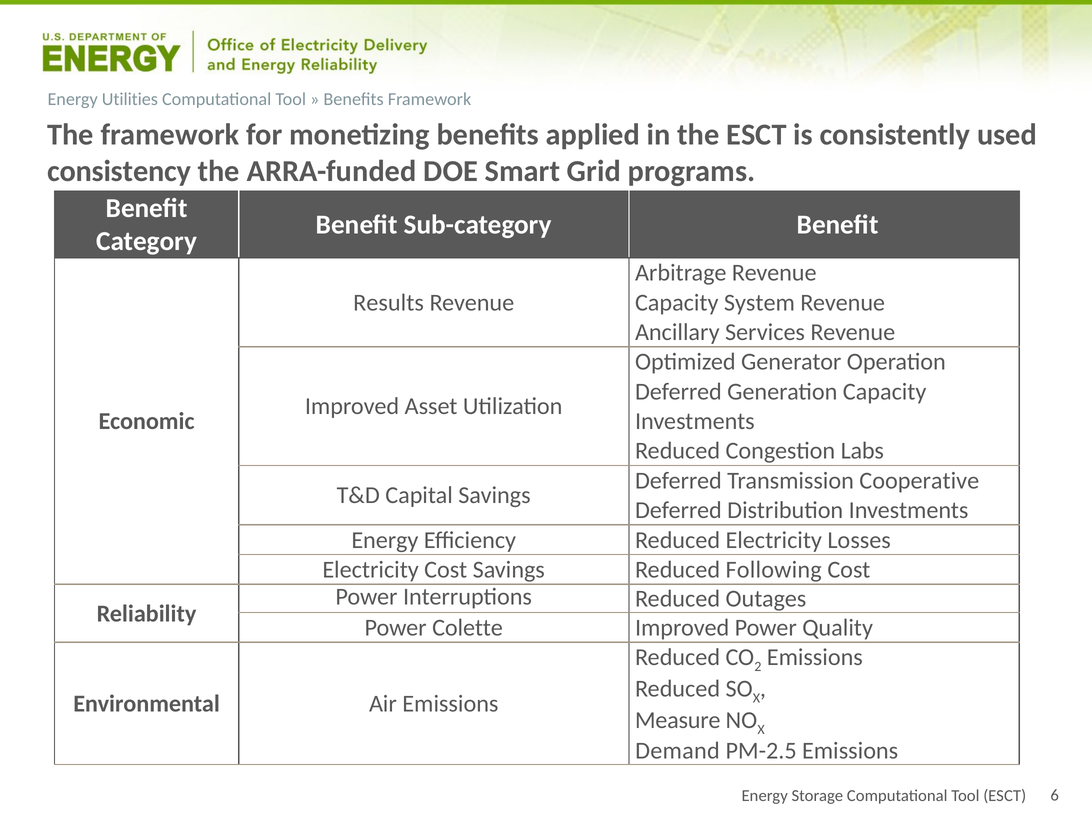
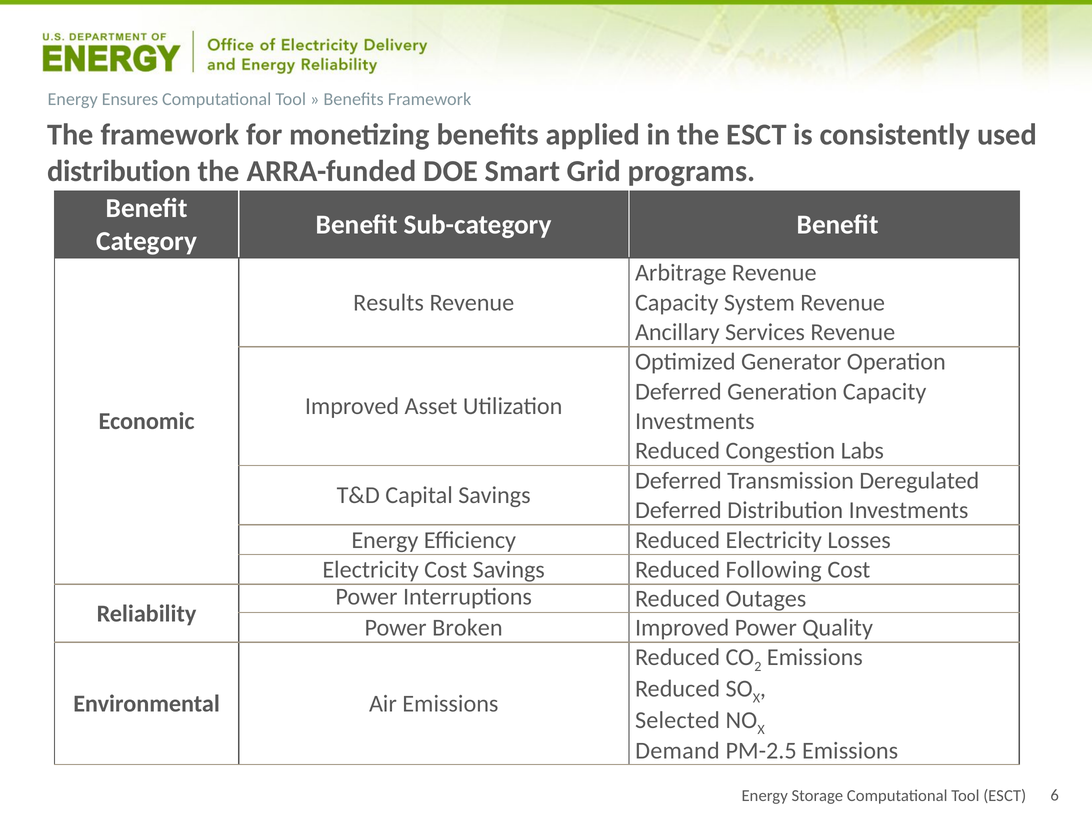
Utilities: Utilities -> Ensures
consistency at (119, 171): consistency -> distribution
Cooperative: Cooperative -> Deregulated
Colette: Colette -> Broken
Measure: Measure -> Selected
